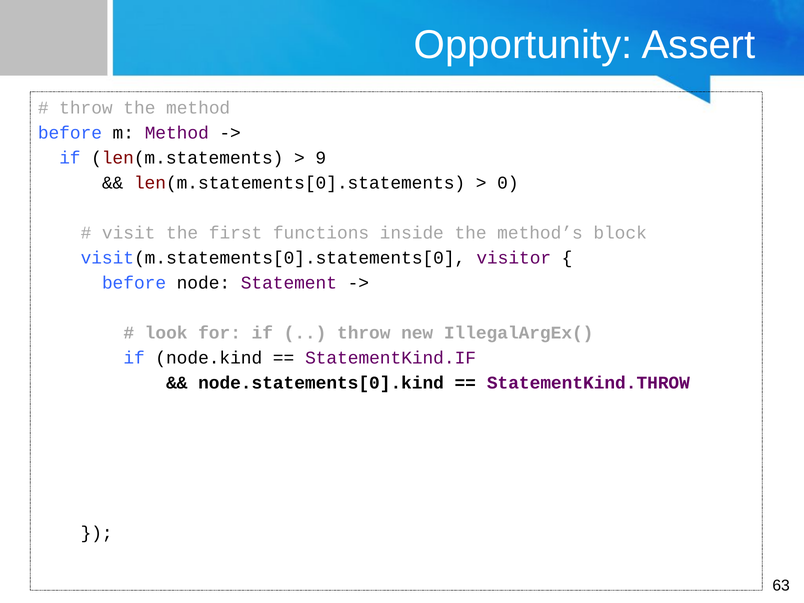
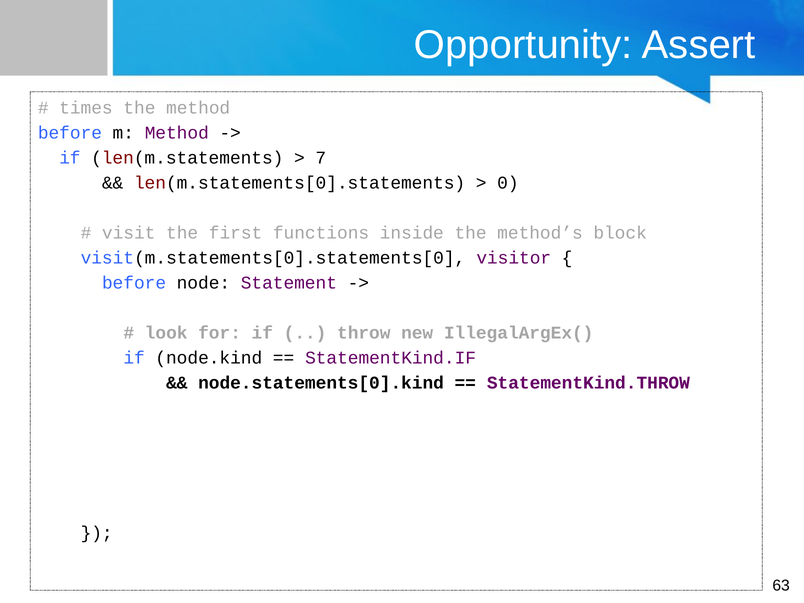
throw at (86, 108): throw -> times
9: 9 -> 7
